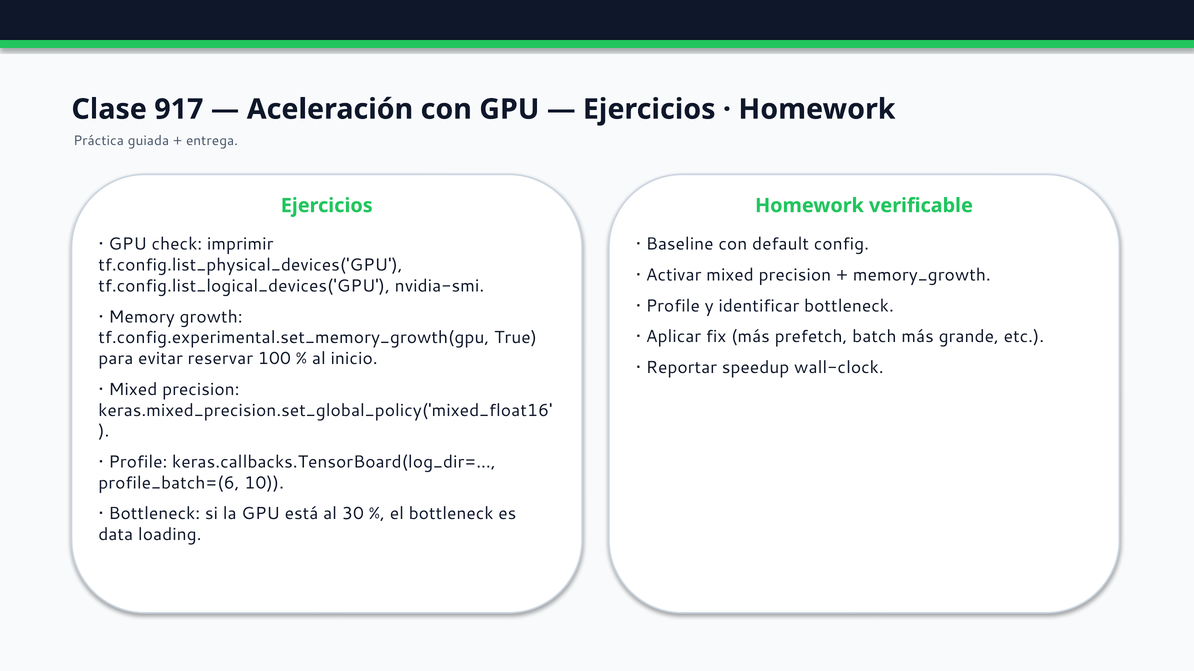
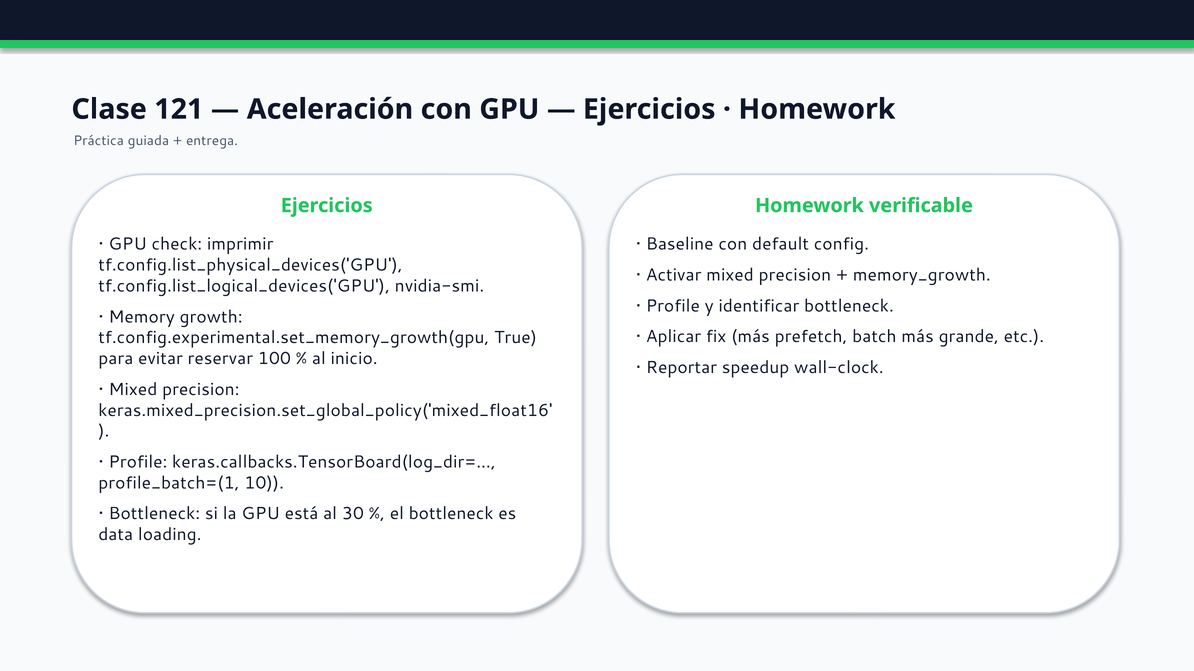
917: 917 -> 121
profile_batch=(6: profile_batch=(6 -> profile_batch=(1
